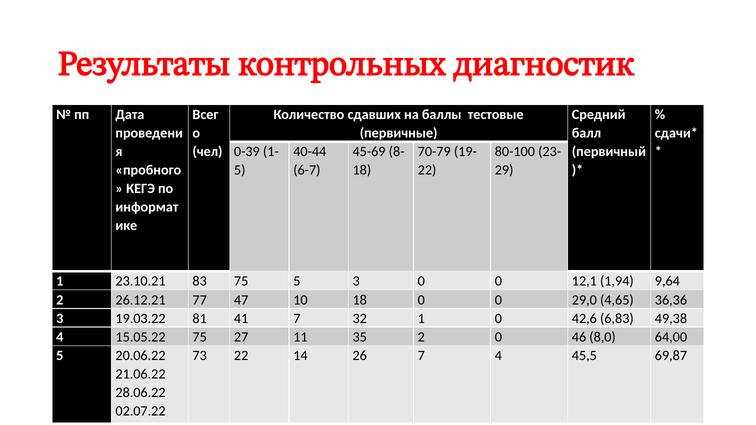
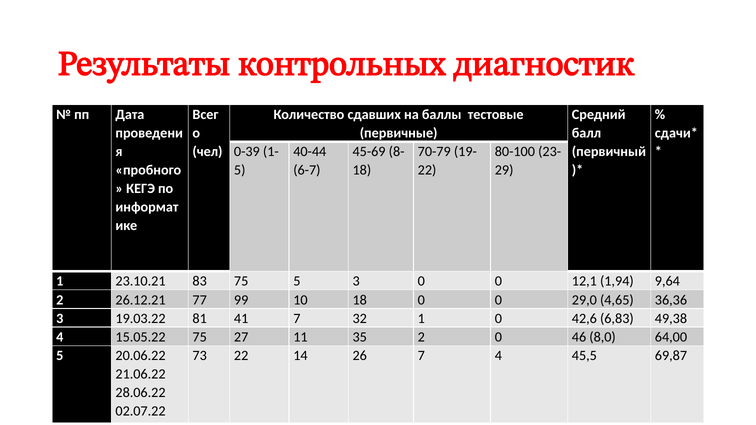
47: 47 -> 99
